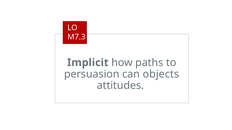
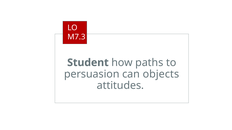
Implicit: Implicit -> Student
